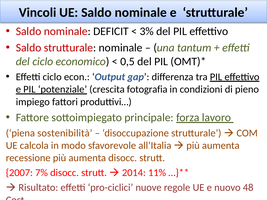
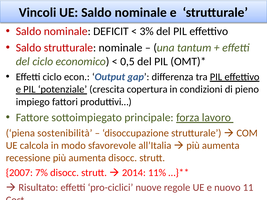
fotografia: fotografia -> copertura
48: 48 -> 11
